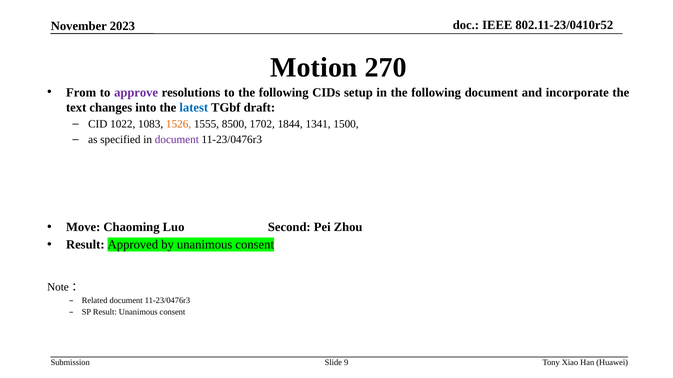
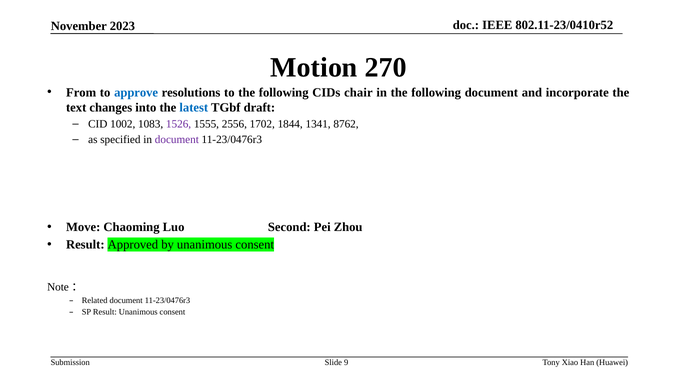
approve colour: purple -> blue
setup: setup -> chair
1022: 1022 -> 1002
1526 colour: orange -> purple
8500: 8500 -> 2556
1500: 1500 -> 8762
